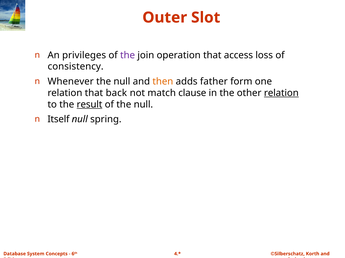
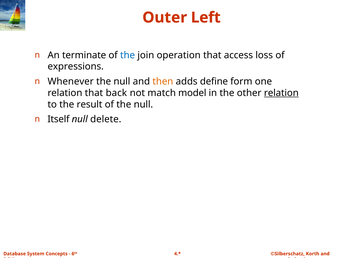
Slot: Slot -> Left
privileges: privileges -> terminate
the at (128, 55) colour: purple -> blue
consistency: consistency -> expressions
father: father -> define
clause: clause -> model
result underline: present -> none
spring: spring -> delete
